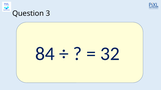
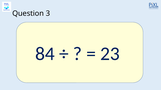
32: 32 -> 23
